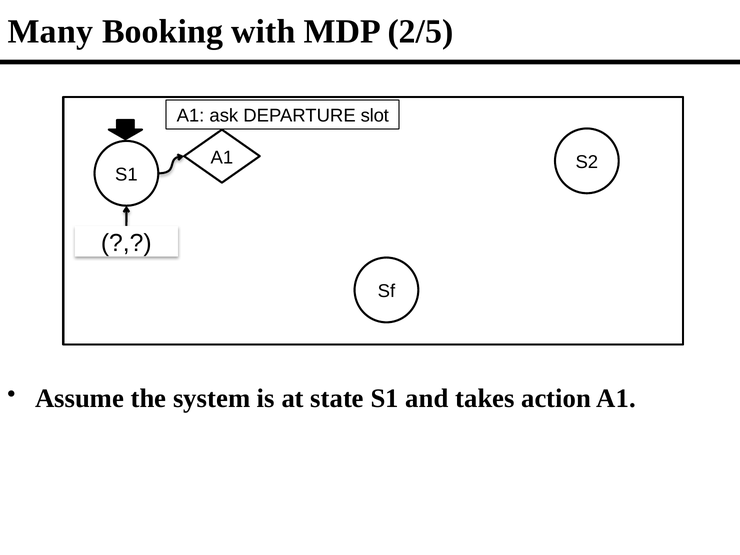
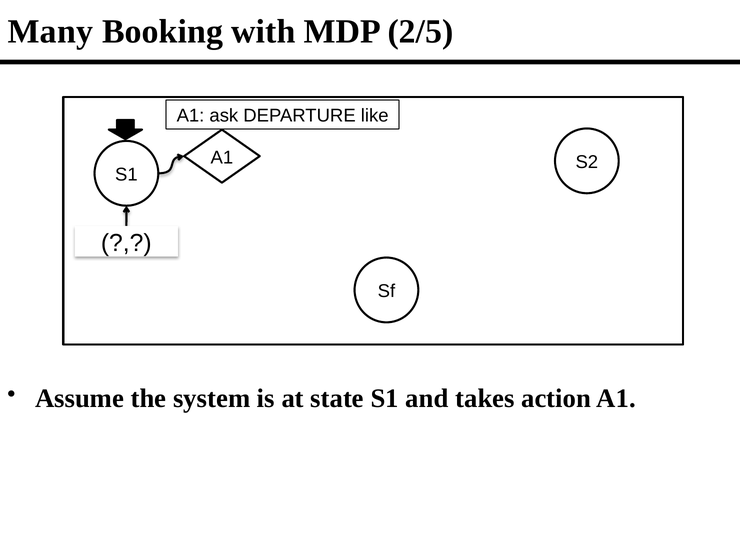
slot: slot -> like
